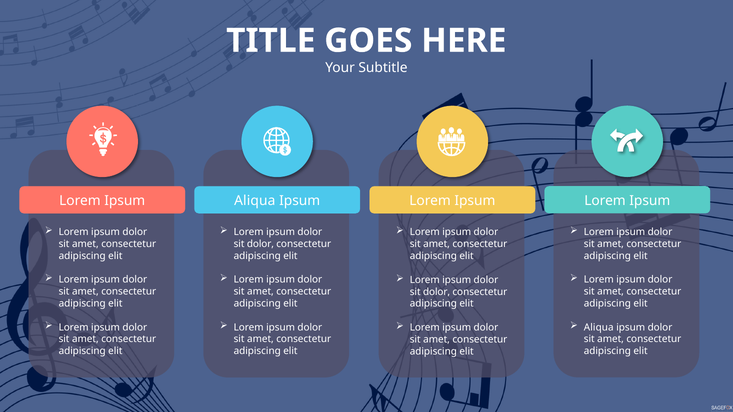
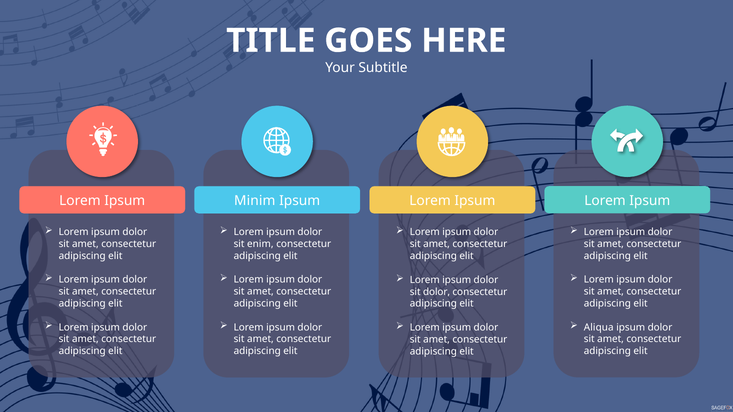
Ipsum Aliqua: Aliqua -> Minim
dolor at (260, 244): dolor -> enim
